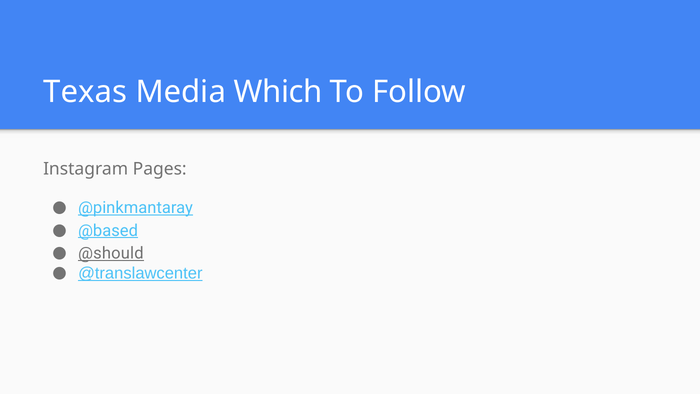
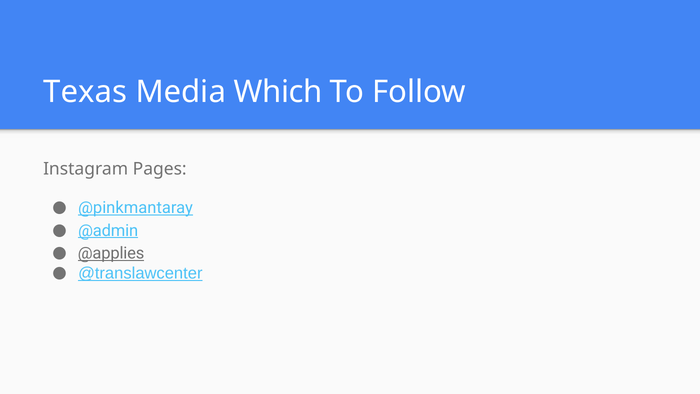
@based: @based -> @admin
@should: @should -> @applies
